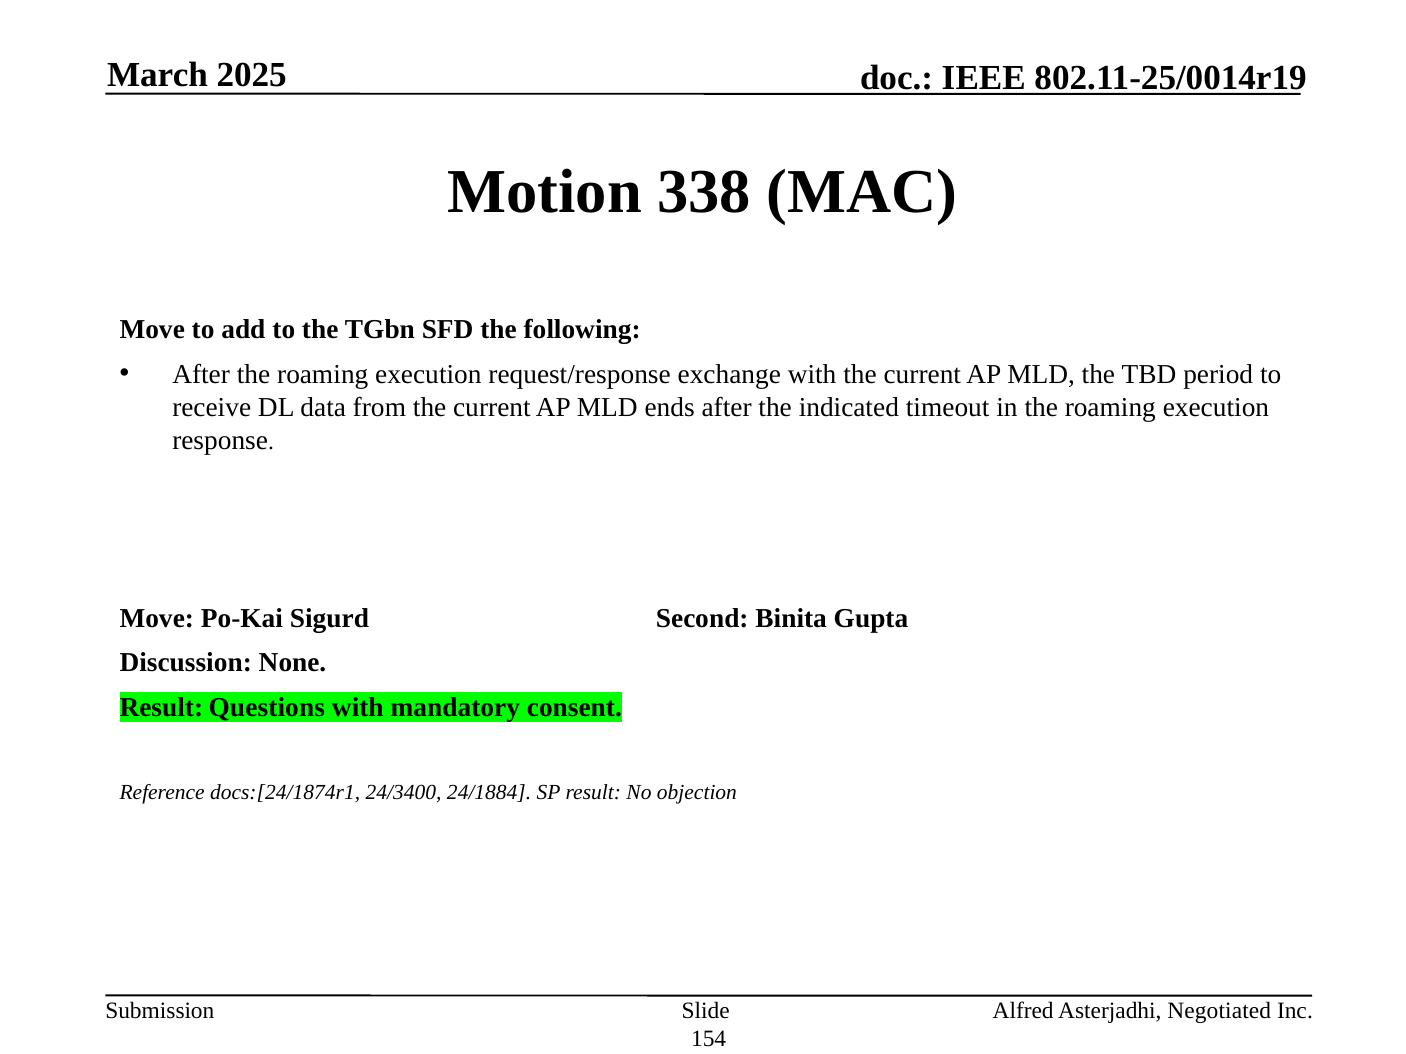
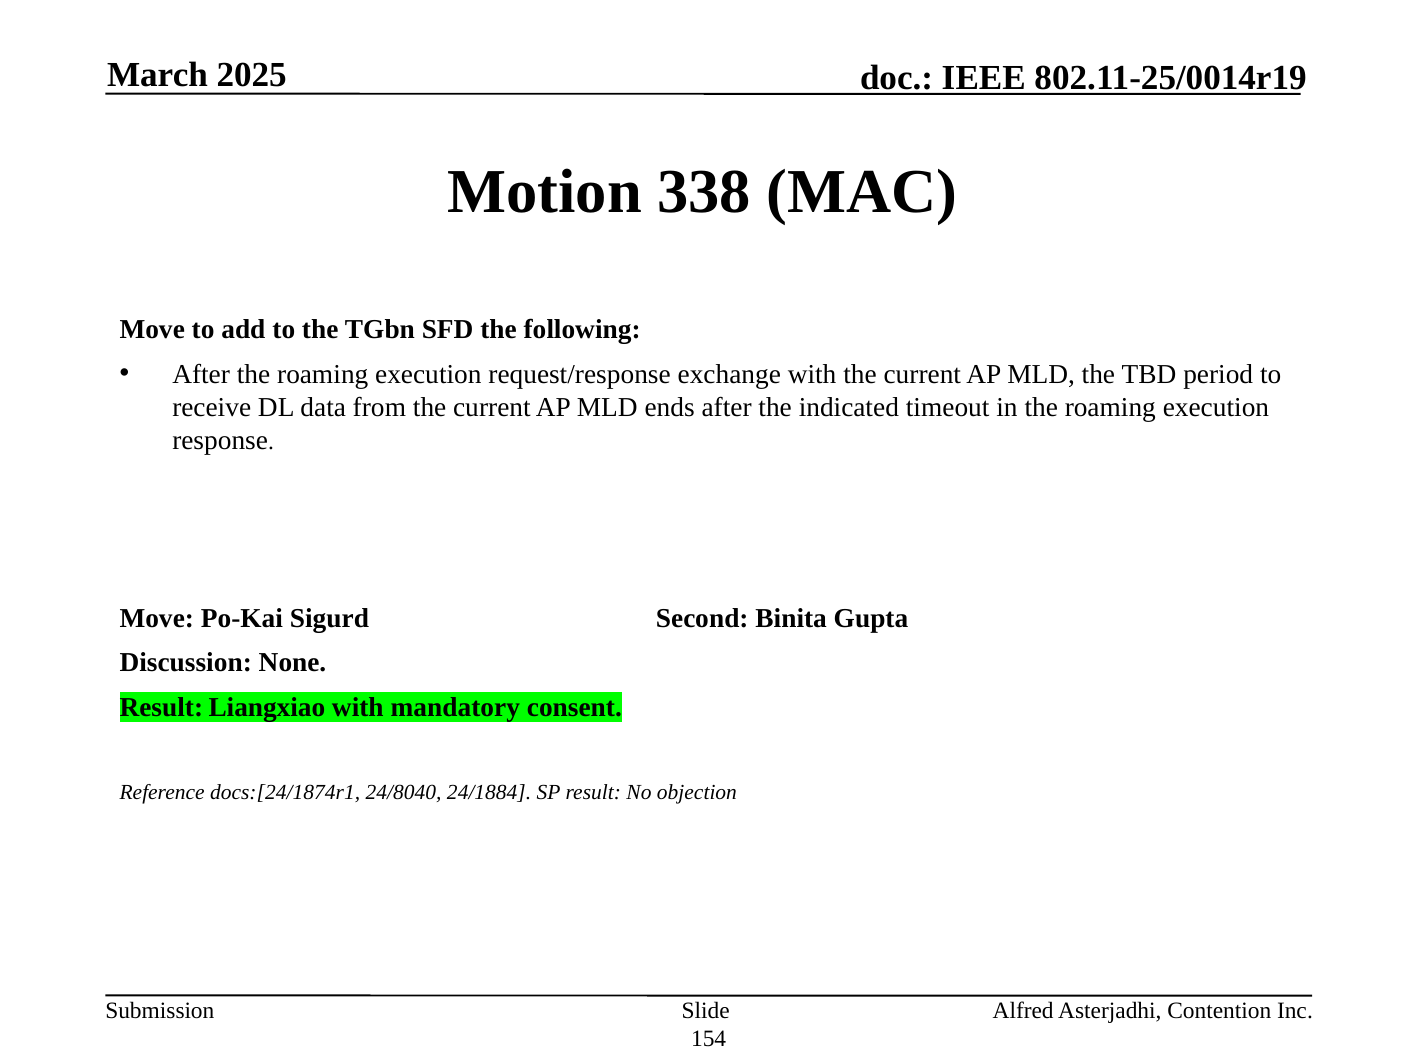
Questions: Questions -> Liangxiao
24/3400: 24/3400 -> 24/8040
Negotiated: Negotiated -> Contention
